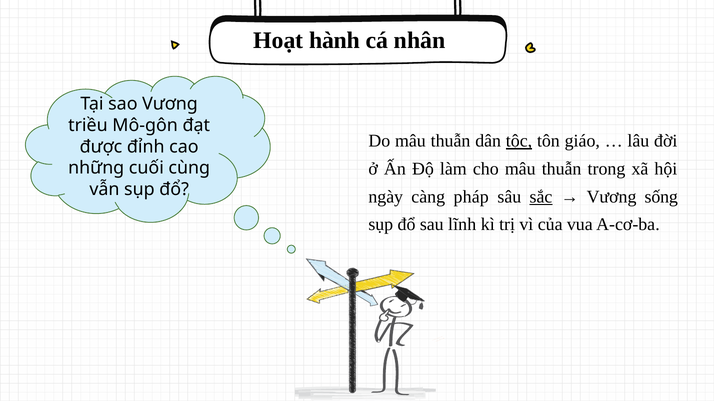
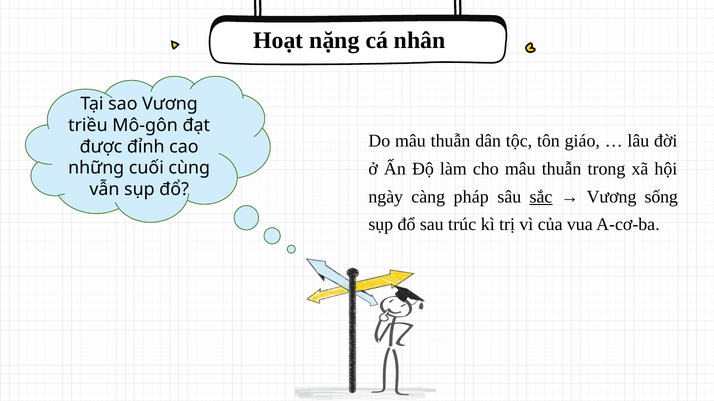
hành: hành -> nặng
tộc underline: present -> none
lĩnh: lĩnh -> trúc
